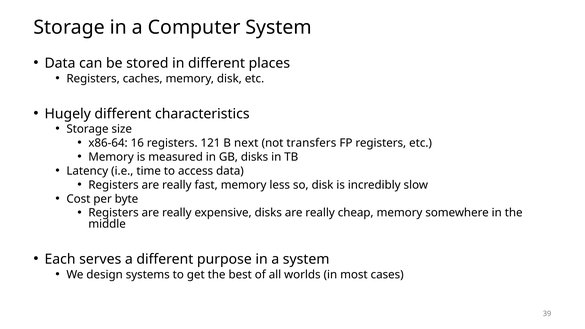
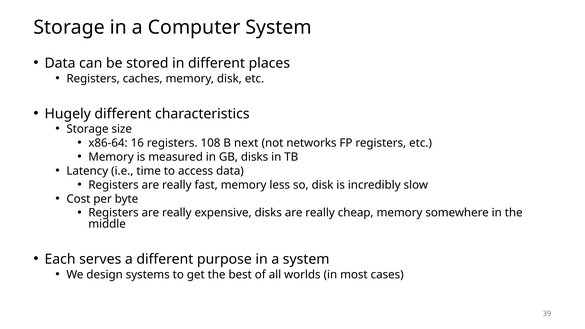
121: 121 -> 108
transfers: transfers -> networks
